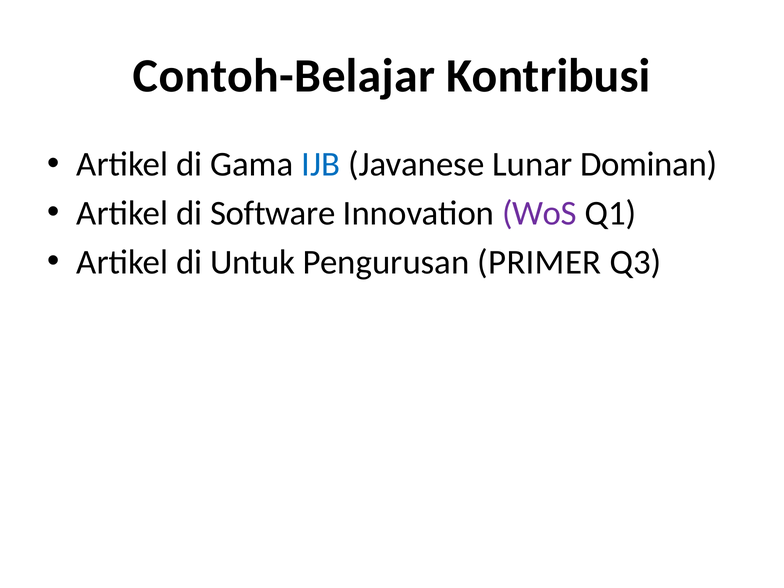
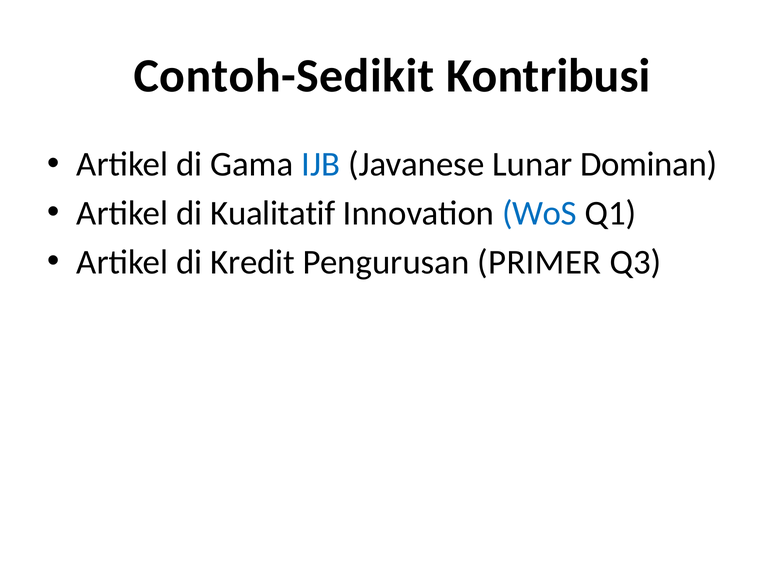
Contoh-Belajar: Contoh-Belajar -> Contoh-Sedikit
Software: Software -> Kualitatif
WoS colour: purple -> blue
Untuk: Untuk -> Kredit
